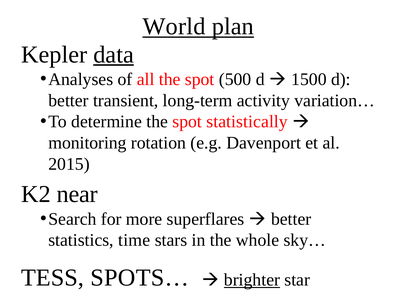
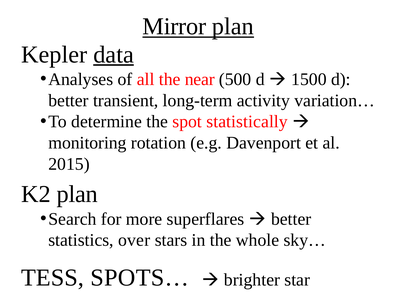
World: World -> Mirror
all the spot: spot -> near
K2 near: near -> plan
time: time -> over
brighter underline: present -> none
